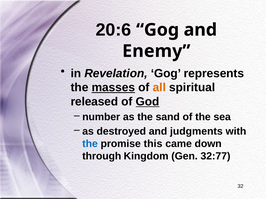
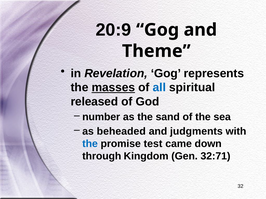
20:6: 20:6 -> 20:9
Enemy: Enemy -> Theme
all colour: orange -> blue
God underline: present -> none
destroyed: destroyed -> beheaded
this: this -> test
32:77: 32:77 -> 32:71
